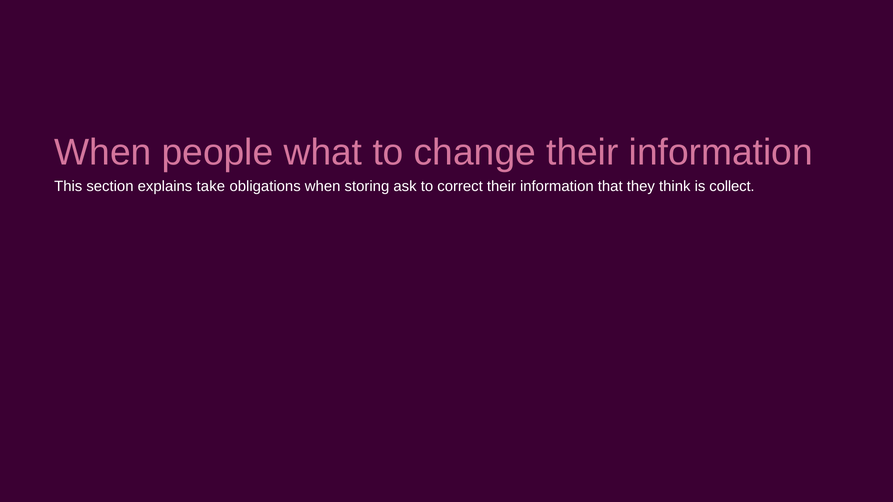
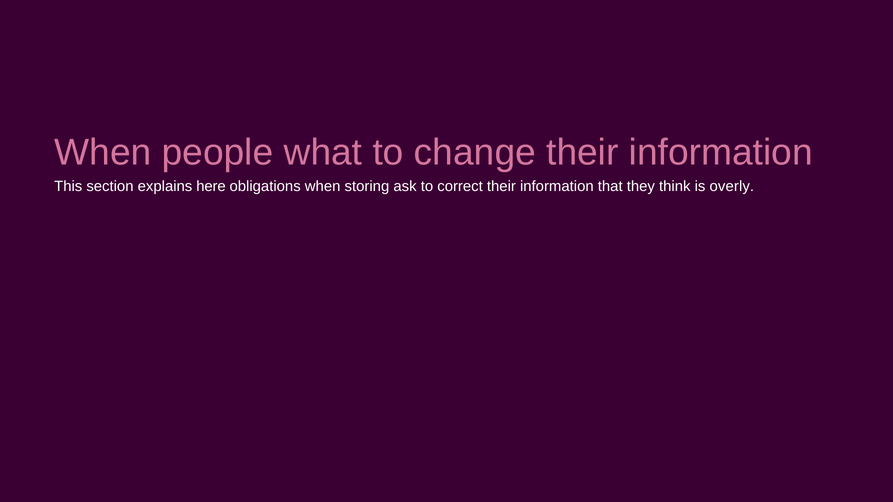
take: take -> here
collect: collect -> overly
